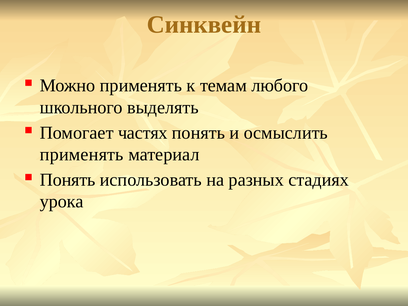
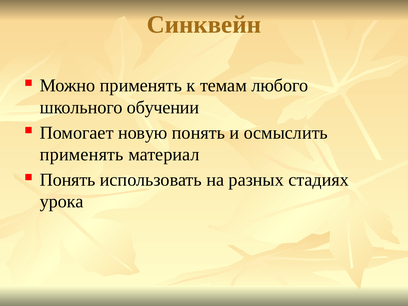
выделять: выделять -> обучении
частях: частях -> новую
